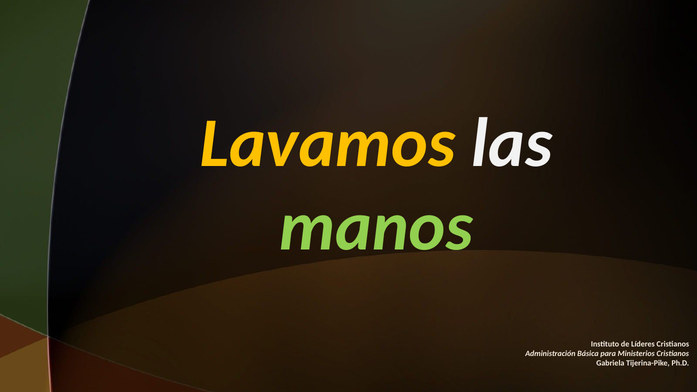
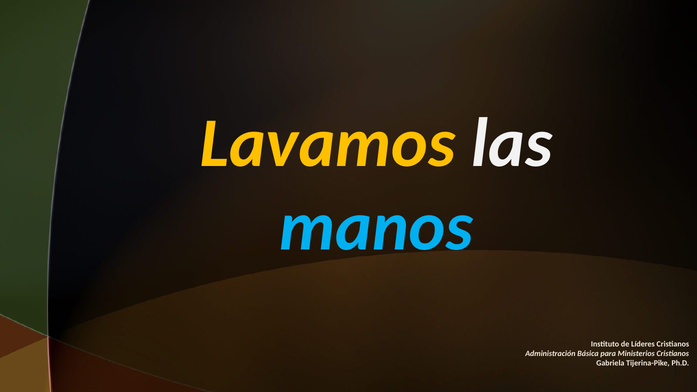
manos colour: light green -> light blue
